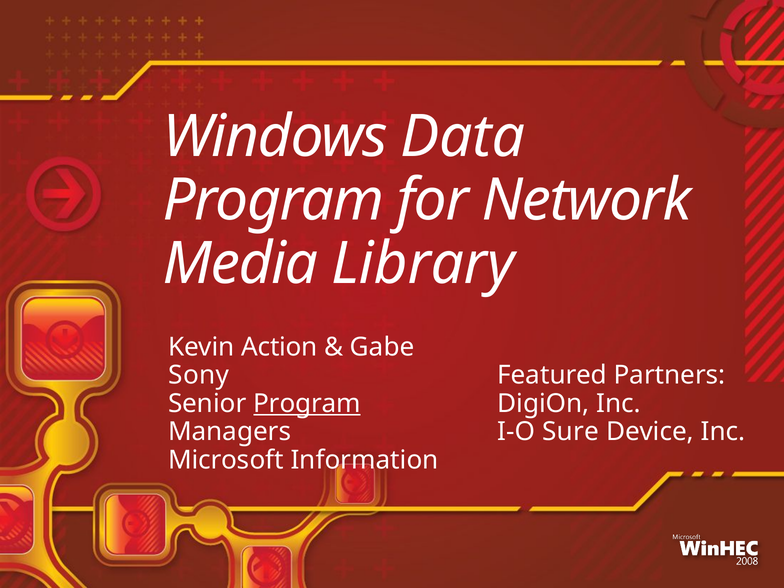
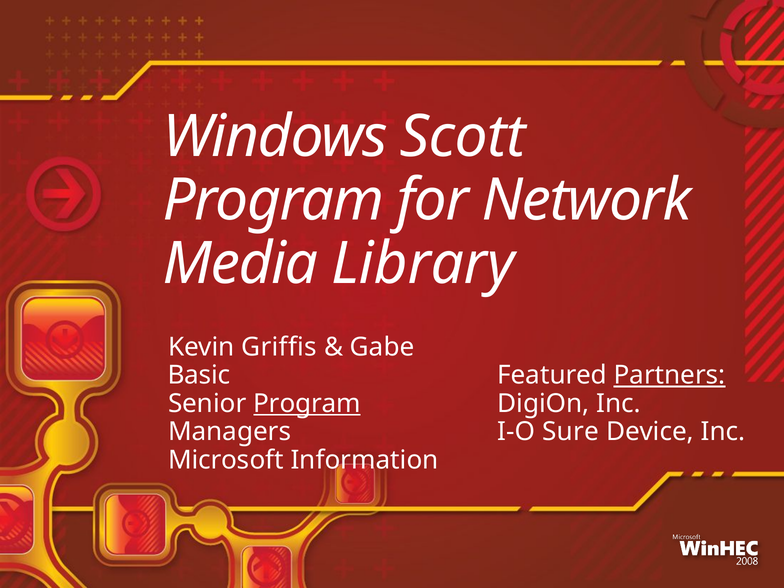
Data: Data -> Scott
Action: Action -> Griffis
Sony: Sony -> Basic
Partners underline: none -> present
